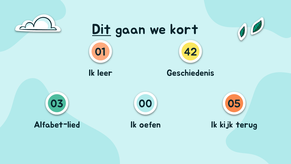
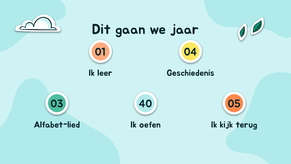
Dit underline: present -> none
kort: kort -> jaar
42: 42 -> 04
00: 00 -> 40
